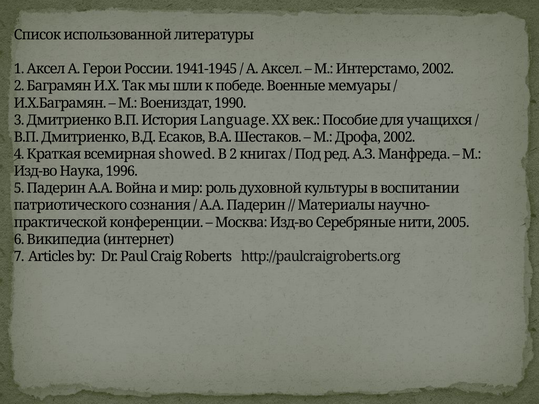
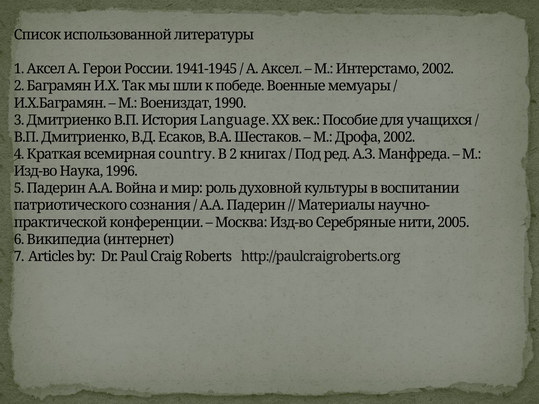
showed: showed -> country
